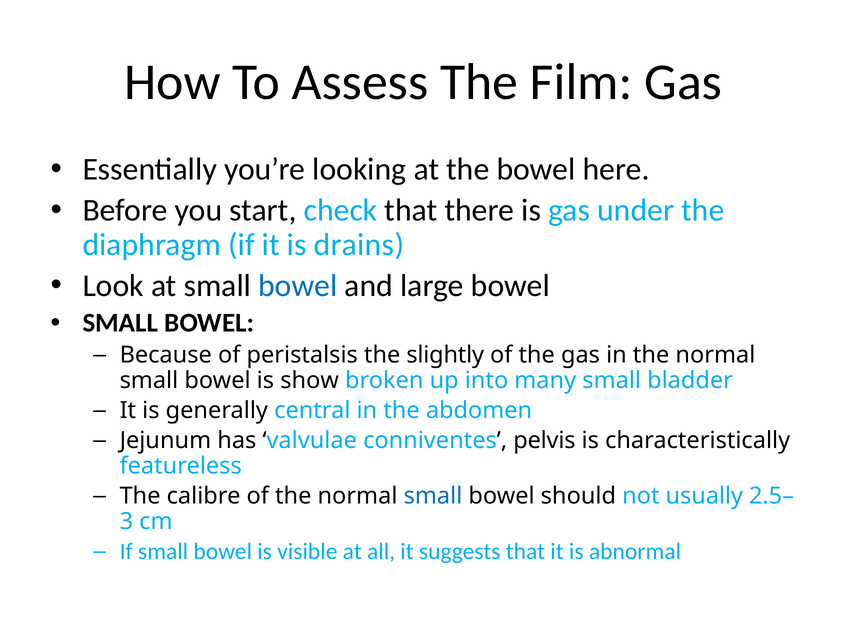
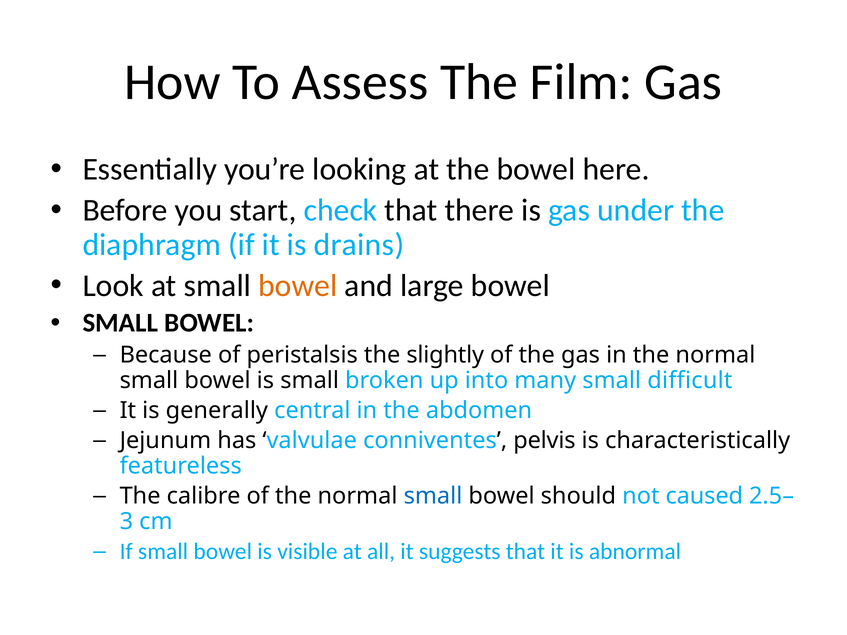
bowel at (298, 286) colour: blue -> orange
is show: show -> small
bladder: bladder -> difficult
usually: usually -> caused
